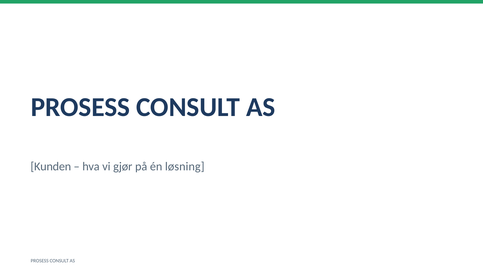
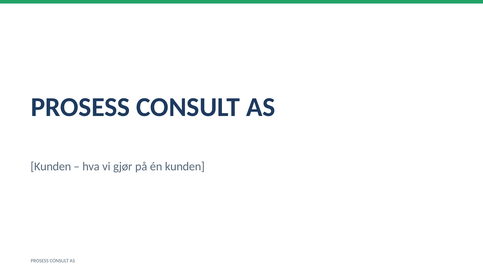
én løsning: løsning -> kunden
